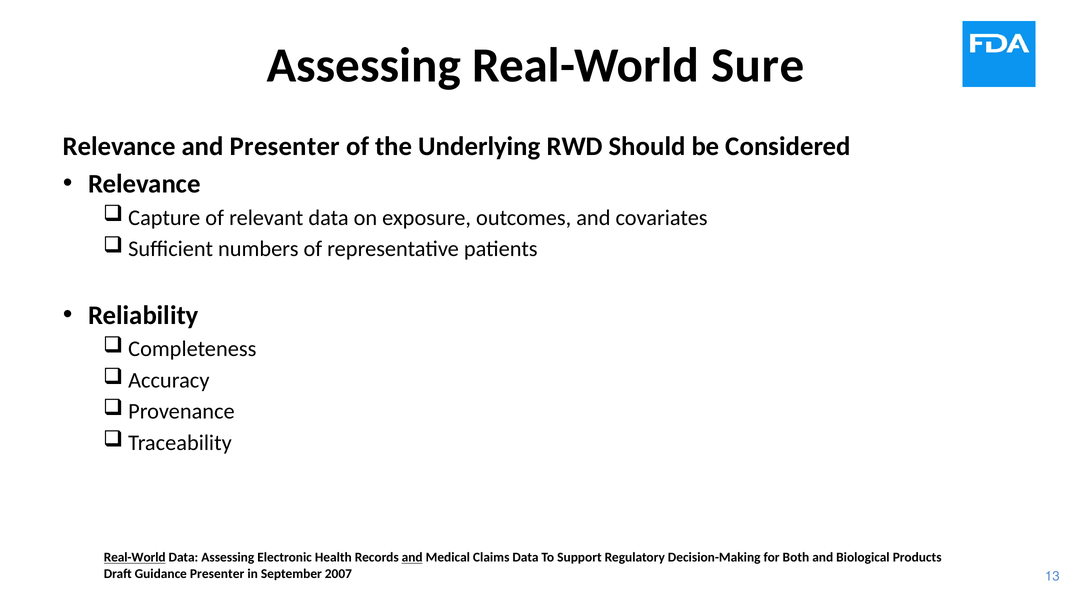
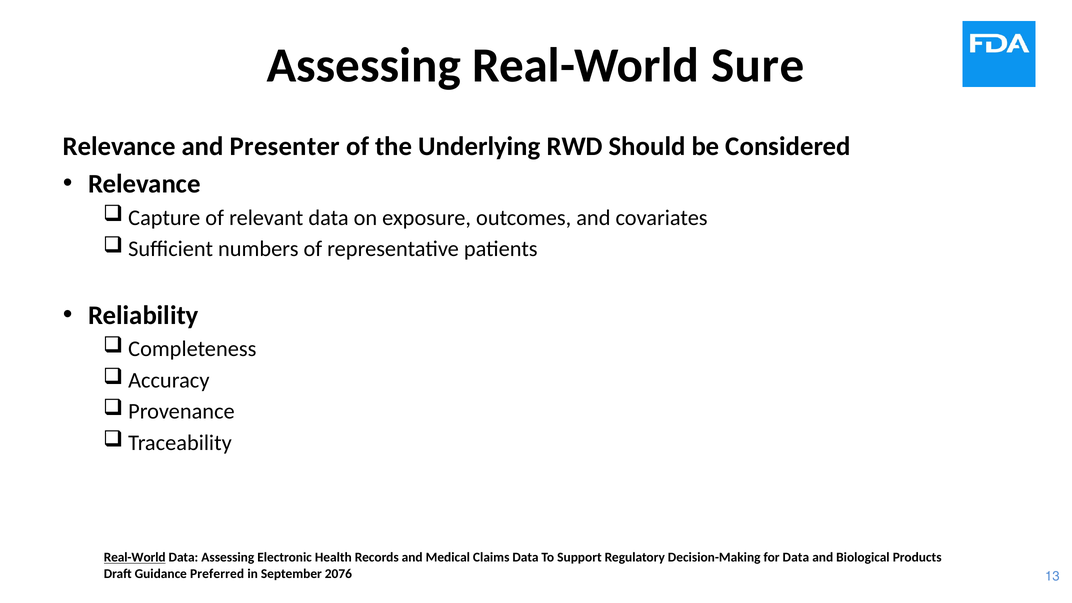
and at (412, 558) underline: present -> none
for Both: Both -> Data
Guidance Presenter: Presenter -> Preferred
2007: 2007 -> 2076
